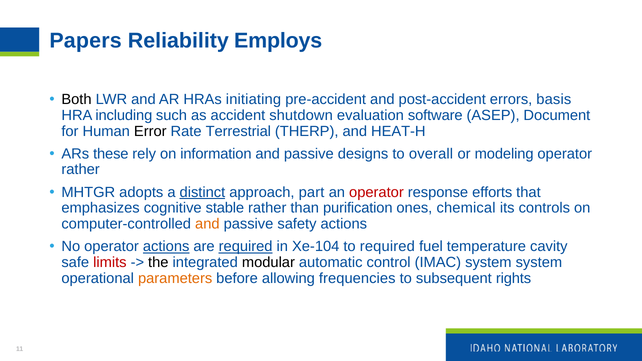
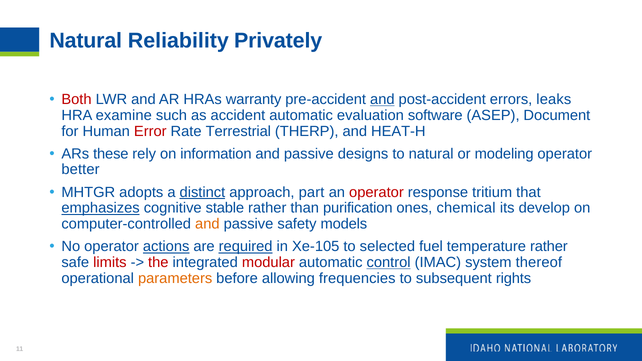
Papers at (86, 41): Papers -> Natural
Employs: Employs -> Privately
Both colour: black -> red
initiating: initiating -> warranty
and at (382, 99) underline: none -> present
basis: basis -> leaks
including: including -> examine
accident shutdown: shutdown -> automatic
Error colour: black -> red
to overall: overall -> natural
rather at (81, 170): rather -> better
efforts: efforts -> tritium
emphasizes underline: none -> present
controls: controls -> develop
safety actions: actions -> models
Xe-104: Xe-104 -> Xe-105
to required: required -> selected
temperature cavity: cavity -> rather
the colour: black -> red
modular colour: black -> red
control underline: none -> present
system system: system -> thereof
